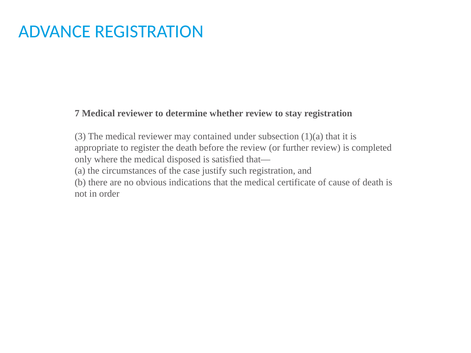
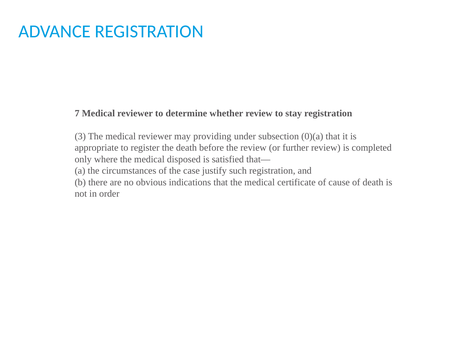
contained: contained -> providing
1)(a: 1)(a -> 0)(a
